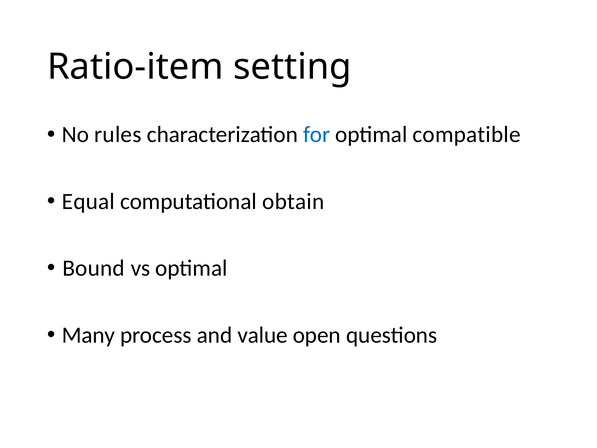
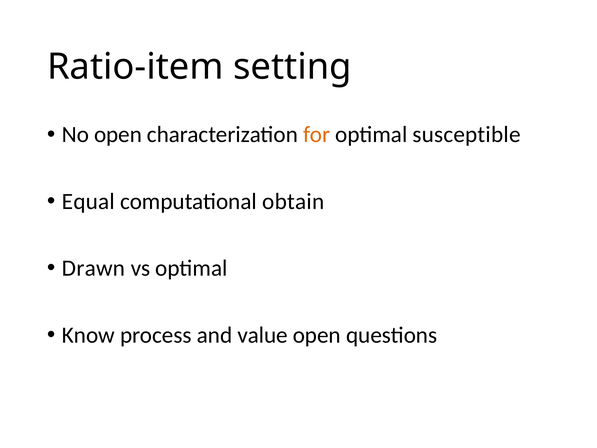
No rules: rules -> open
for colour: blue -> orange
compatible: compatible -> susceptible
Bound: Bound -> Drawn
Many: Many -> Know
